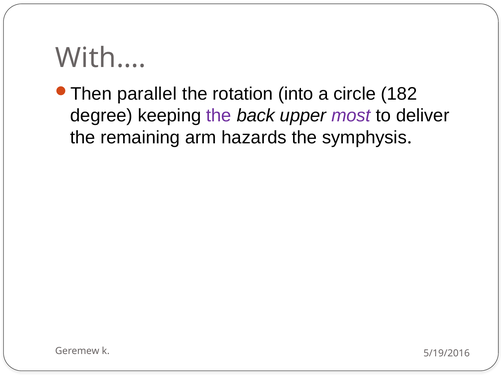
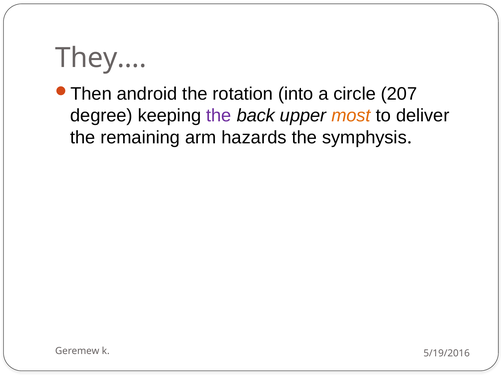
With…: With… -> They…
parallel: parallel -> android
182: 182 -> 207
most colour: purple -> orange
